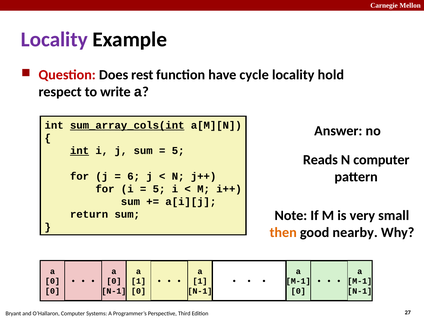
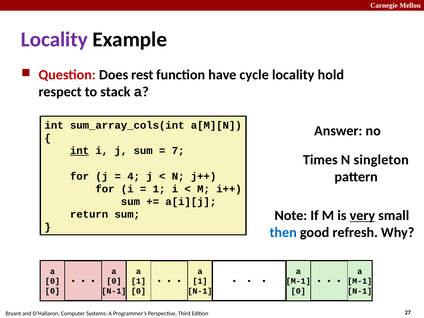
write: write -> stack
sum_array_cols(int underline: present -> none
5 at (178, 151): 5 -> 7
Reads: Reads -> Times
N computer: computer -> singleton
6: 6 -> 4
5 at (159, 189): 5 -> 1
very underline: none -> present
then colour: orange -> blue
nearby: nearby -> refresh
